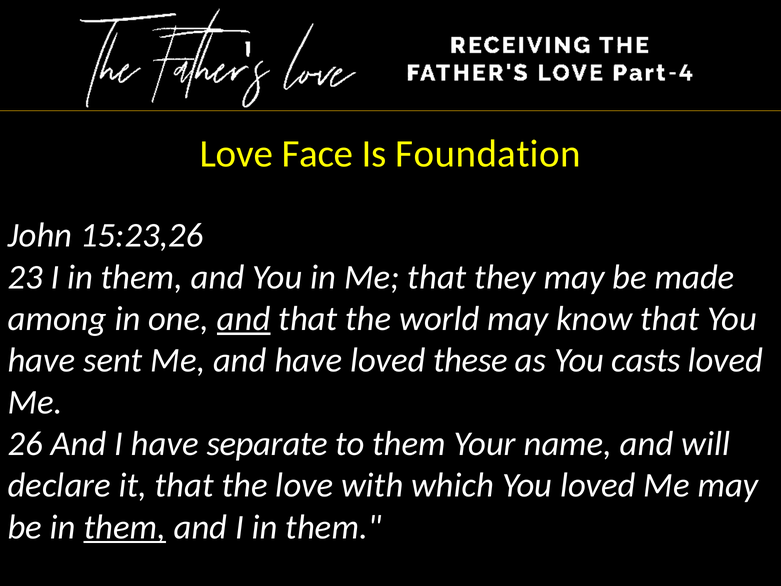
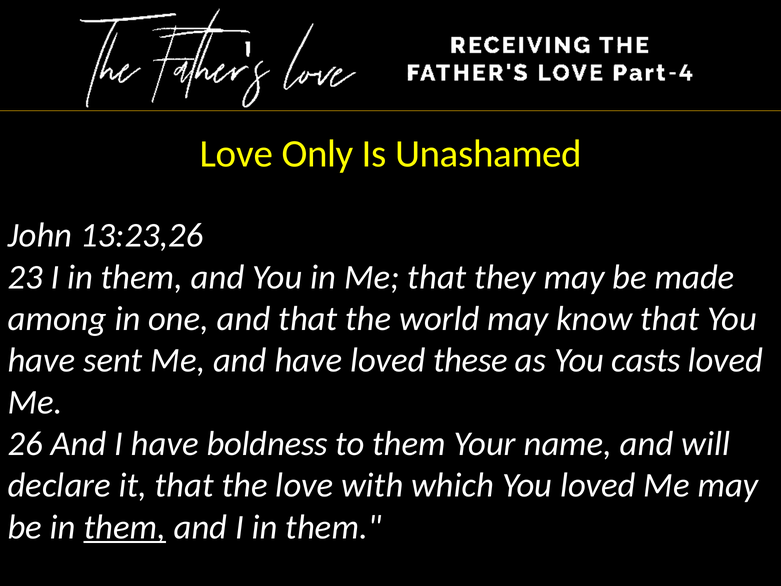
Face: Face -> Only
Foundation: Foundation -> Unashamed
15:23,26: 15:23,26 -> 13:23,26
and at (244, 319) underline: present -> none
separate: separate -> boldness
